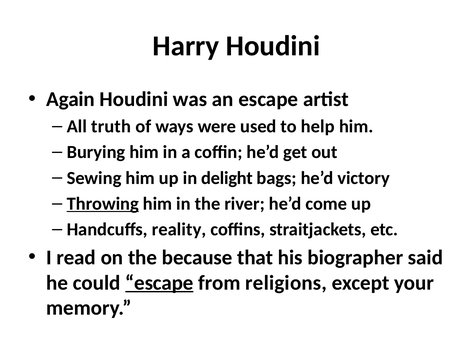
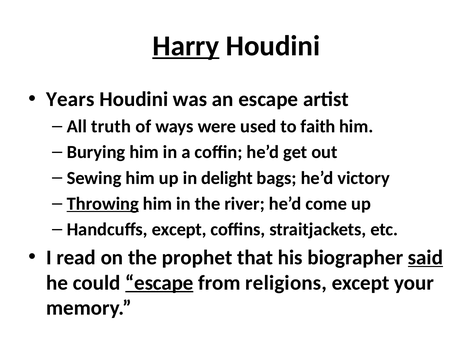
Harry underline: none -> present
Again: Again -> Years
help: help -> faith
Handcuffs reality: reality -> except
because: because -> prophet
said underline: none -> present
